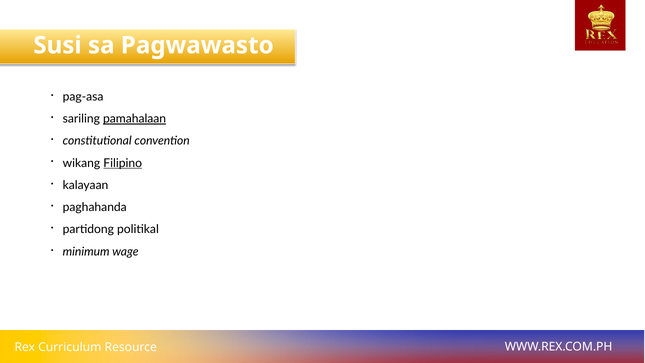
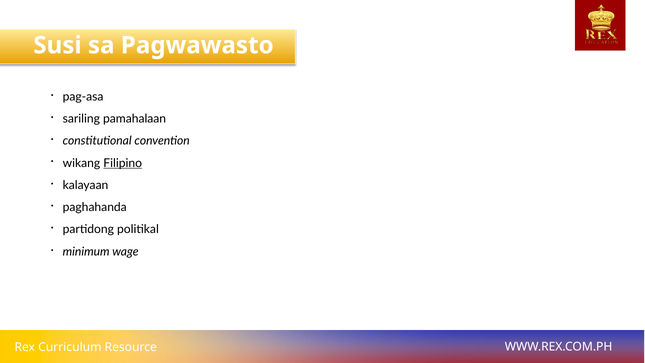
pamahalaan underline: present -> none
